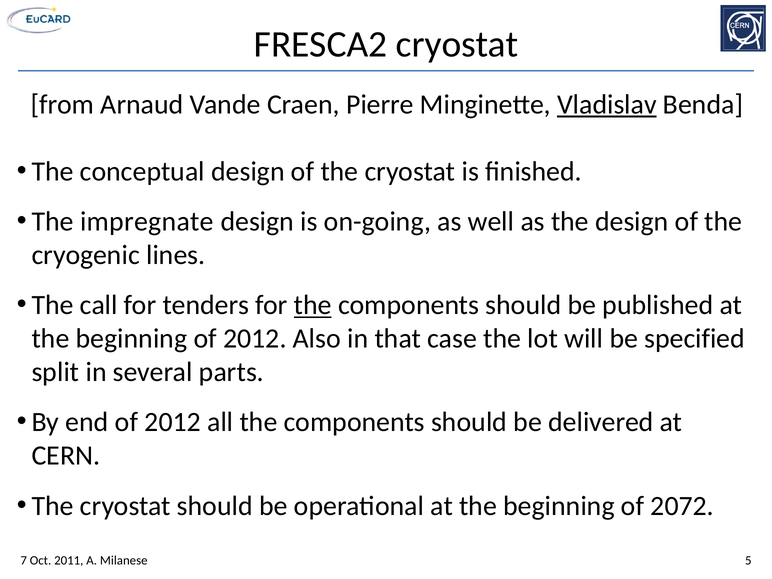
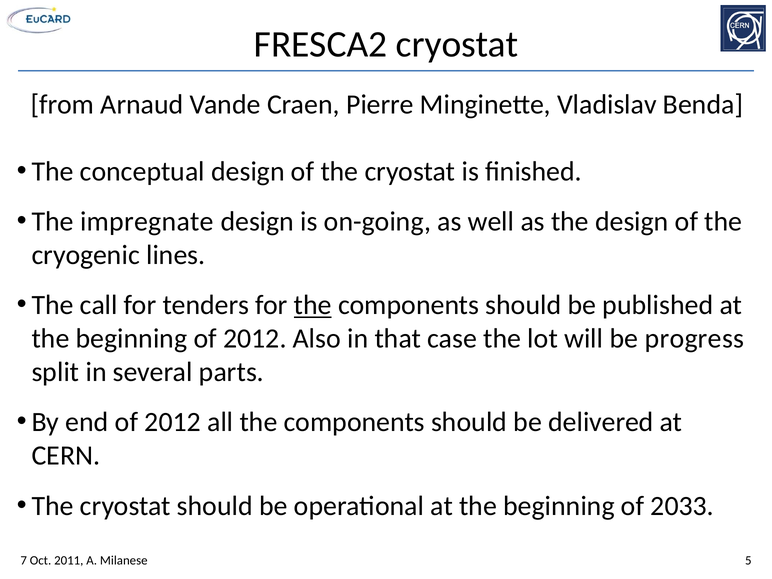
Vladislav underline: present -> none
specified: specified -> progress
2072: 2072 -> 2033
